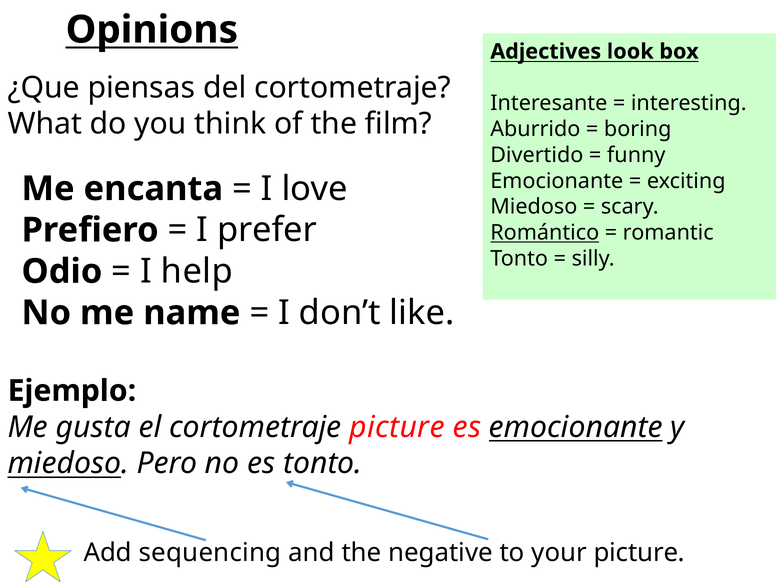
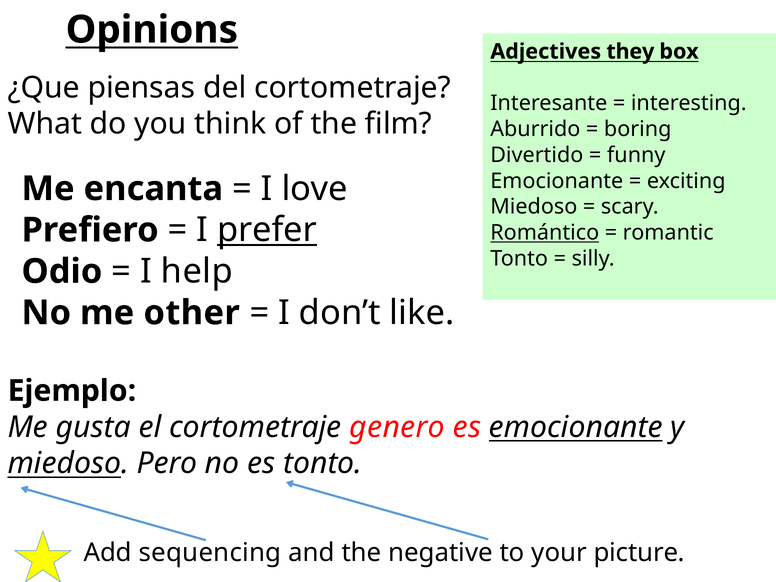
look: look -> they
prefer underline: none -> present
name: name -> other
cortometraje picture: picture -> genero
